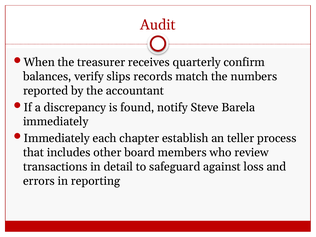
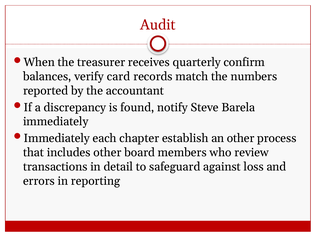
slips: slips -> card
an teller: teller -> other
